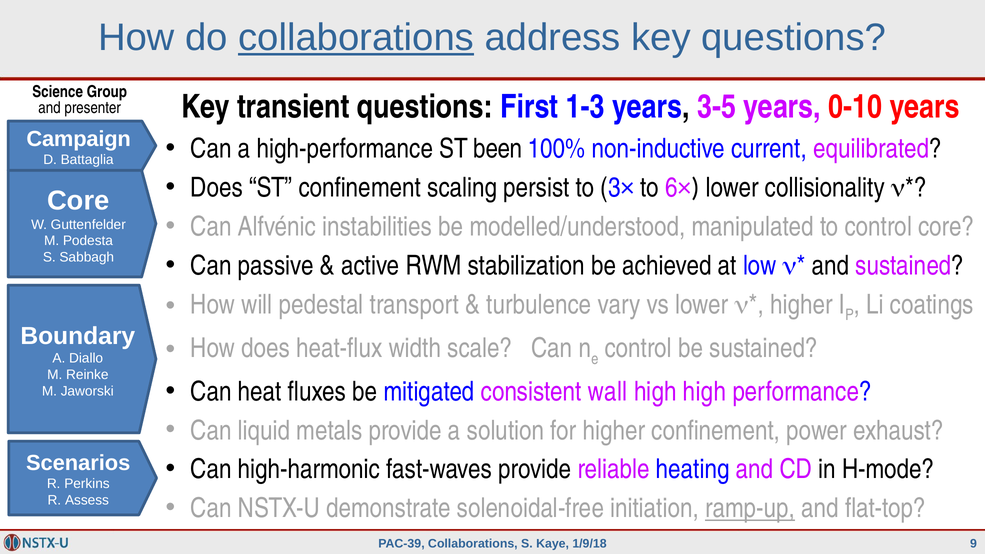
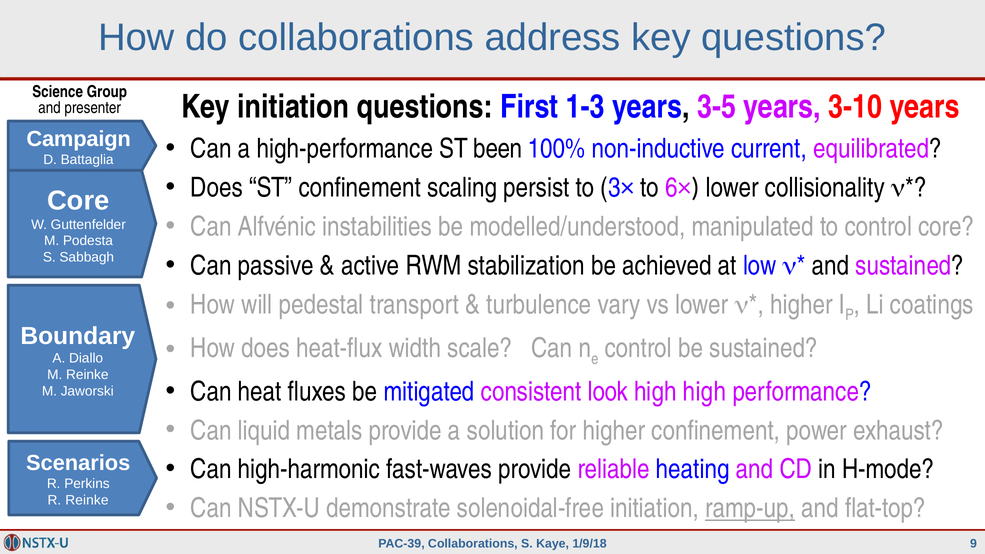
collaborations at (356, 38) underline: present -> none
Key transient: transient -> initiation
0-10: 0-10 -> 3-10
wall: wall -> look
R Assess: Assess -> Reinke
